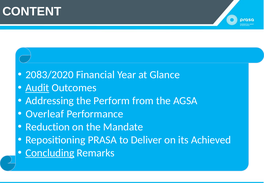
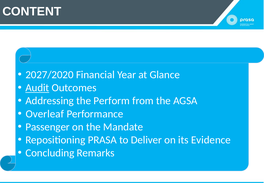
2083/2020: 2083/2020 -> 2027/2020
Reduction: Reduction -> Passenger
Achieved: Achieved -> Evidence
Concluding underline: present -> none
